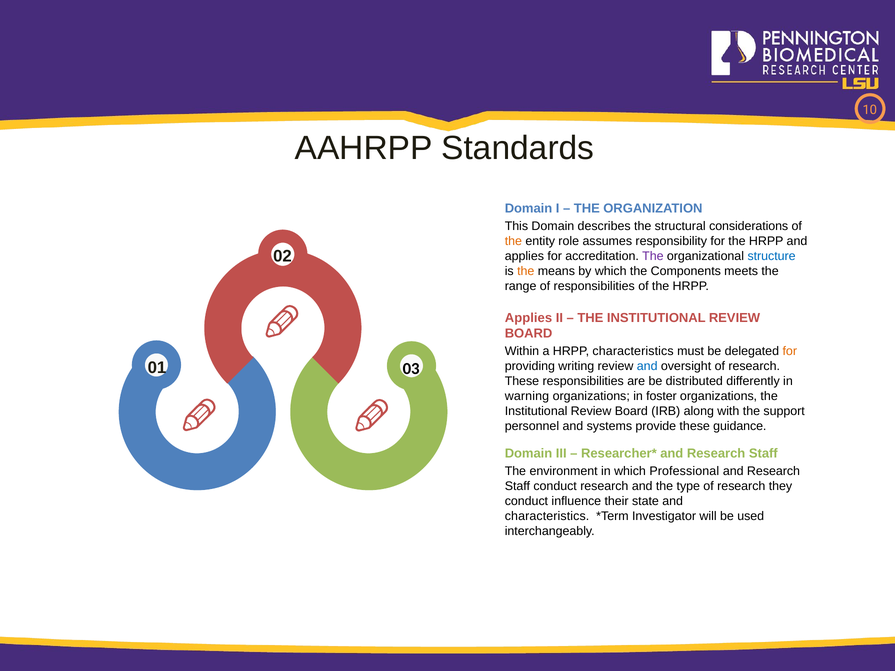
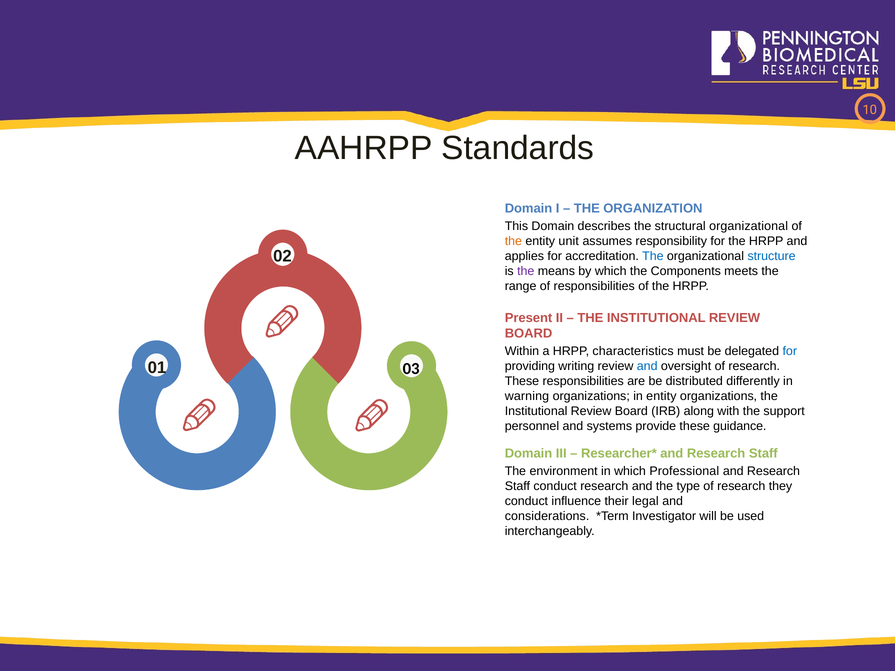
structural considerations: considerations -> organizational
role: role -> unit
The at (653, 256) colour: purple -> blue
the at (526, 271) colour: orange -> purple
Applies at (528, 318): Applies -> Present
for at (790, 351) colour: orange -> blue
in foster: foster -> entity
state: state -> legal
characteristics at (547, 516): characteristics -> considerations
